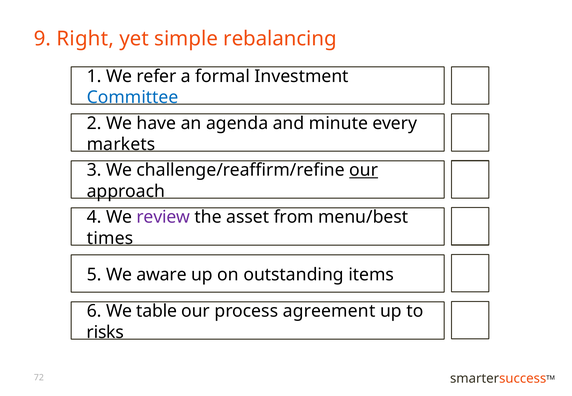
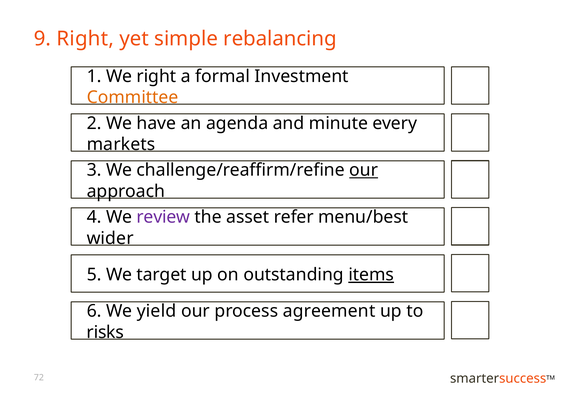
We refer: refer -> right
Committee colour: blue -> orange
from: from -> refer
times: times -> wider
aware: aware -> target
items underline: none -> present
table: table -> yield
